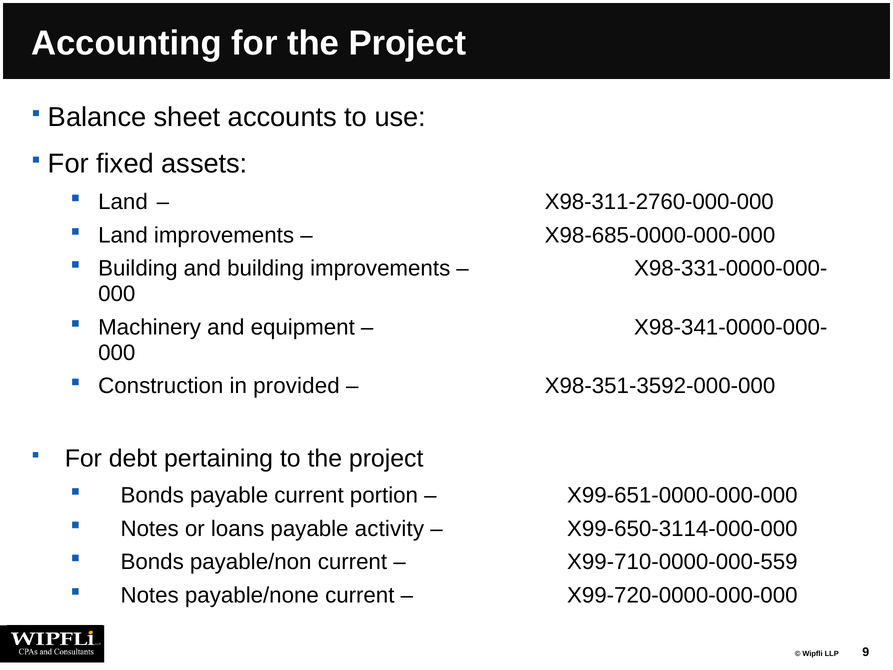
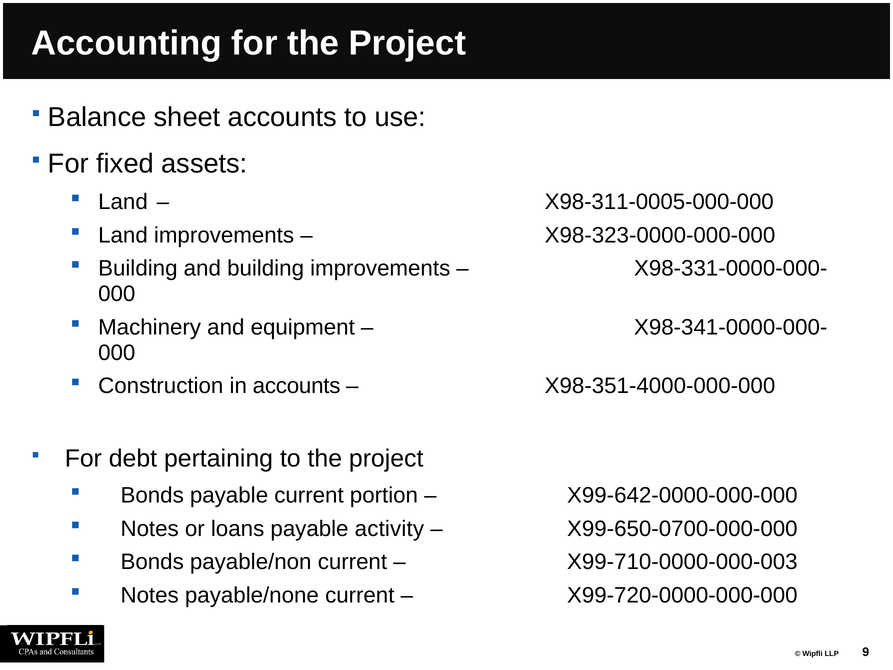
X98-311-2760-000-000: X98-311-2760-000-000 -> X98-311-0005-000-000
X98-685-0000-000-000: X98-685-0000-000-000 -> X98-323-0000-000-000
in provided: provided -> accounts
X98-351-3592-000-000: X98-351-3592-000-000 -> X98-351-4000-000-000
X99-651-0000-000-000: X99-651-0000-000-000 -> X99-642-0000-000-000
X99-650-3114-000-000: X99-650-3114-000-000 -> X99-650-0700-000-000
X99-710-0000-000-559: X99-710-0000-000-559 -> X99-710-0000-000-003
